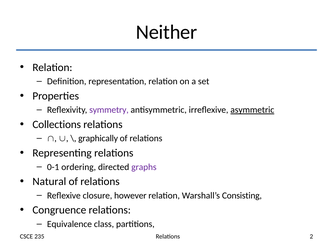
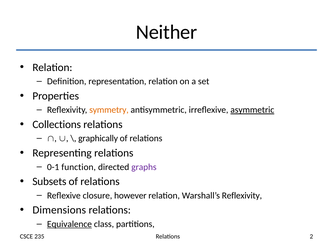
symmetry colour: purple -> orange
ordering: ordering -> function
Natural: Natural -> Subsets
Warshall’s Consisting: Consisting -> Reflexivity
Congruence: Congruence -> Dimensions
Equivalence underline: none -> present
